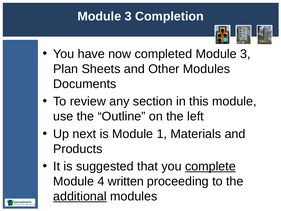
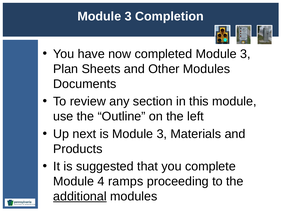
is Module 1: 1 -> 3
complete underline: present -> none
written: written -> ramps
